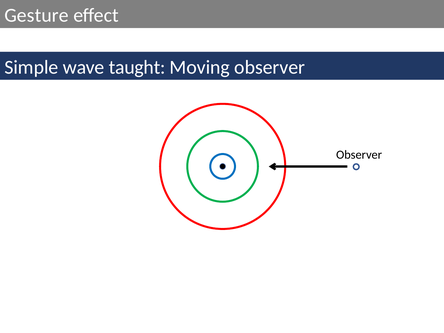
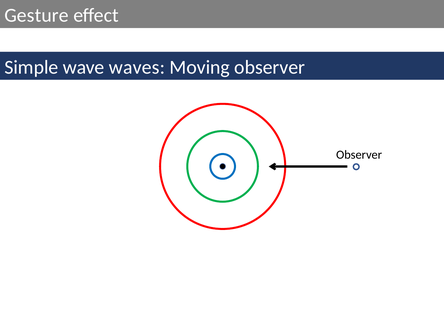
taught: taught -> waves
